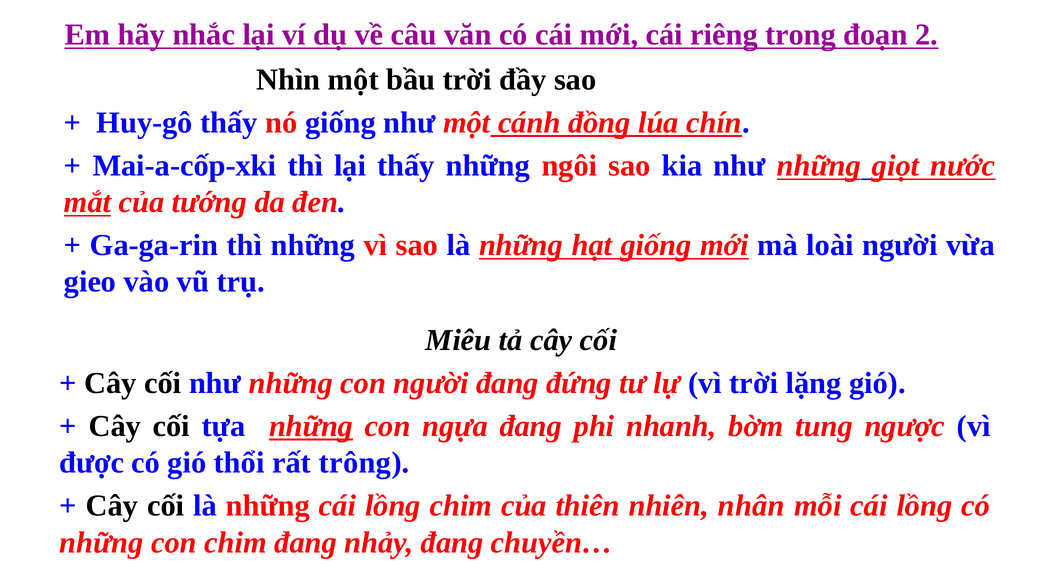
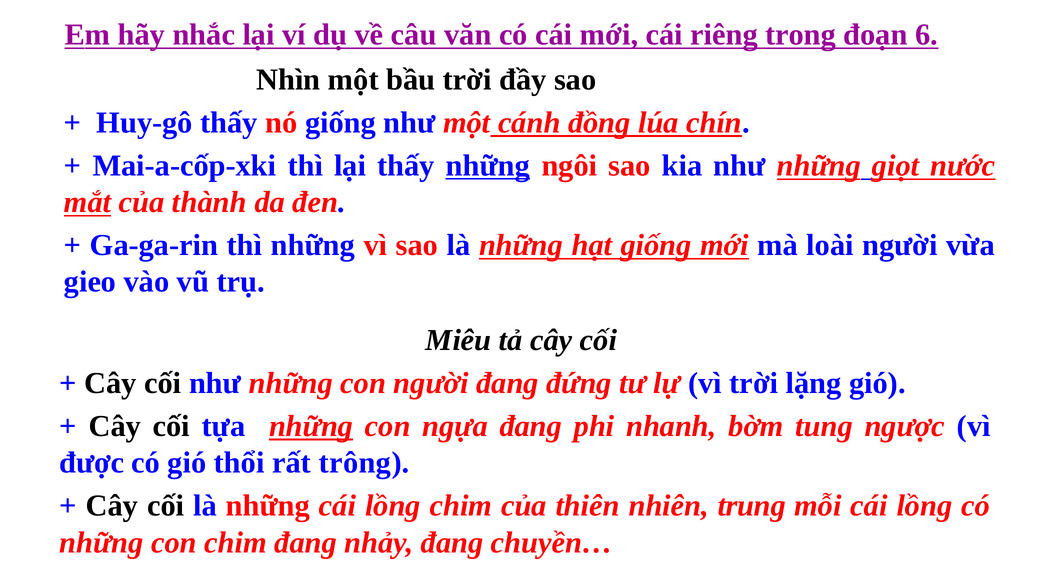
2: 2 -> 6
những at (488, 166) underline: none -> present
tướng: tướng -> thành
nhân: nhân -> trung
